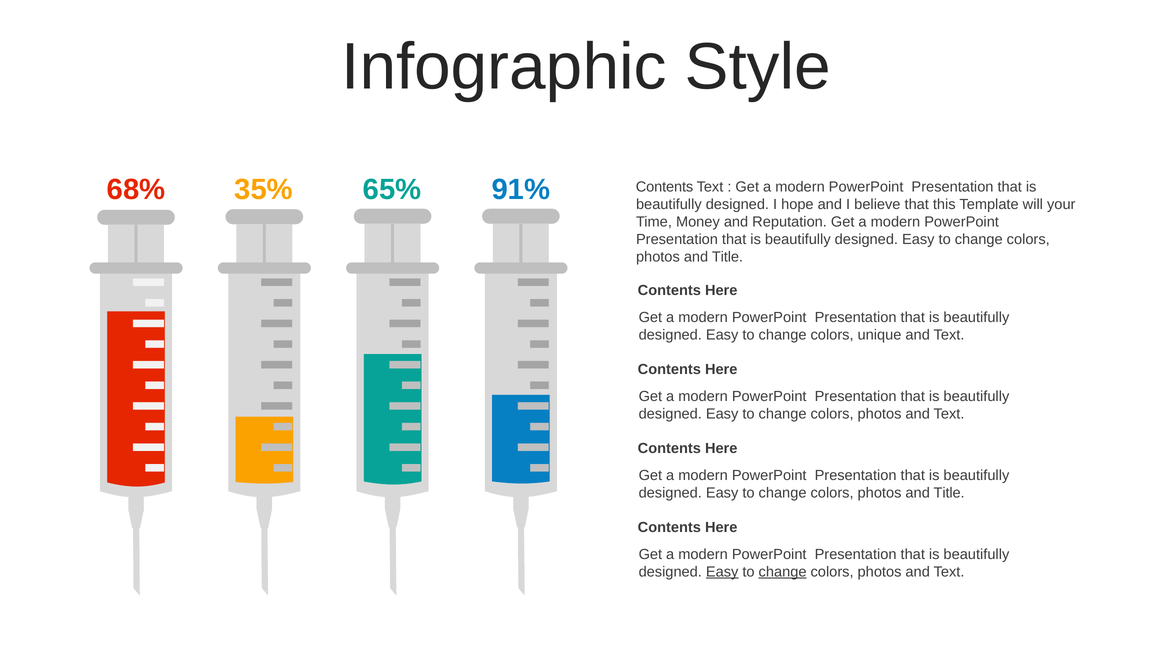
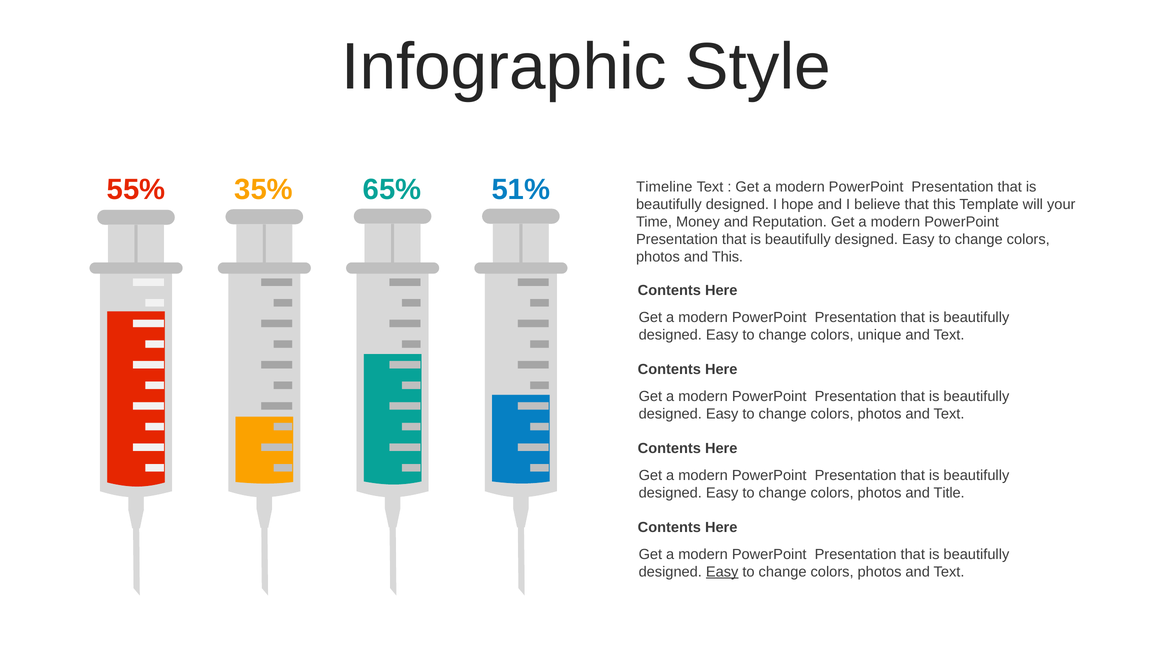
68%: 68% -> 55%
91%: 91% -> 51%
Contents at (664, 187): Contents -> Timeline
Title at (727, 257): Title -> This
change at (783, 572) underline: present -> none
